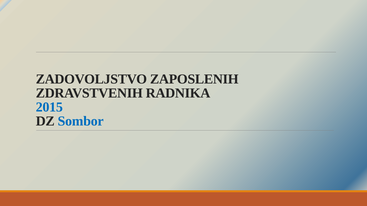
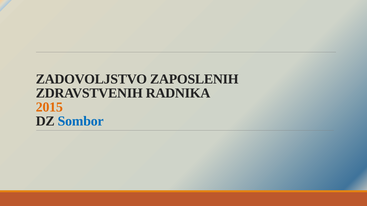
2015 colour: blue -> orange
